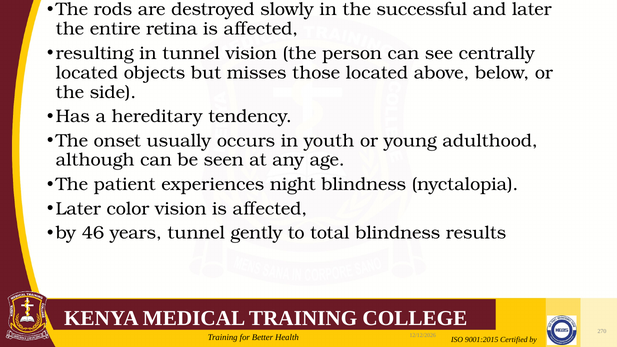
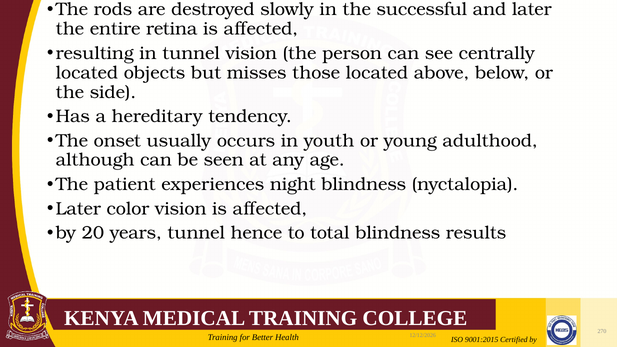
46: 46 -> 20
gently: gently -> hence
